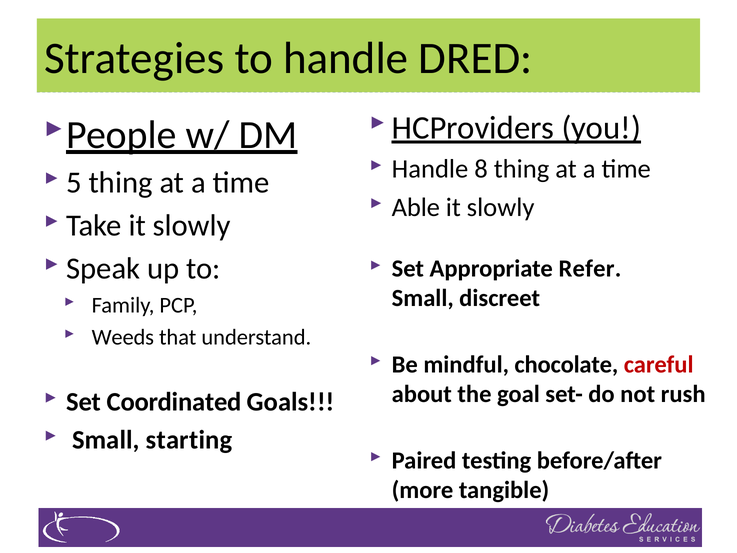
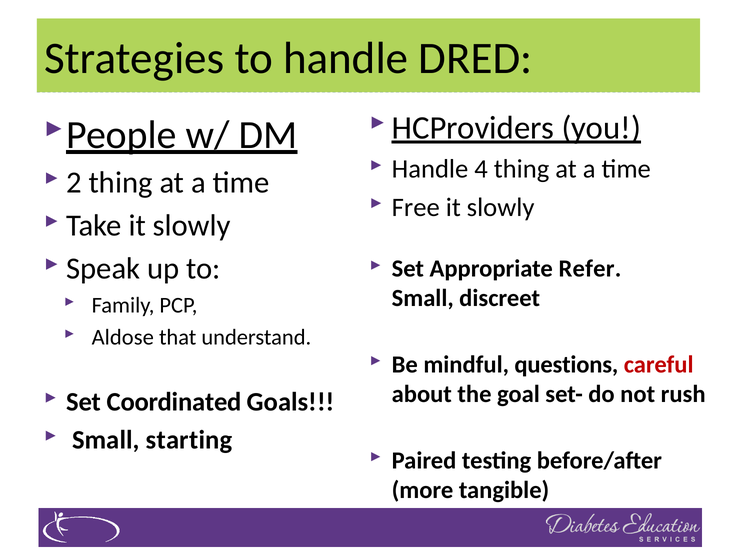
8: 8 -> 4
5: 5 -> 2
Able: Able -> Free
Weeds: Weeds -> Aldose
chocolate: chocolate -> questions
